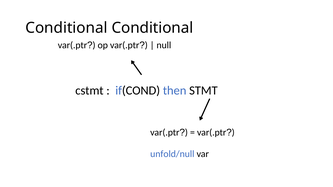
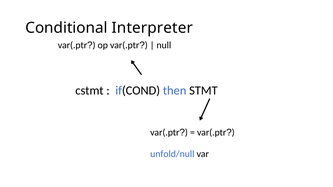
Conditional Conditional: Conditional -> Interpreter
